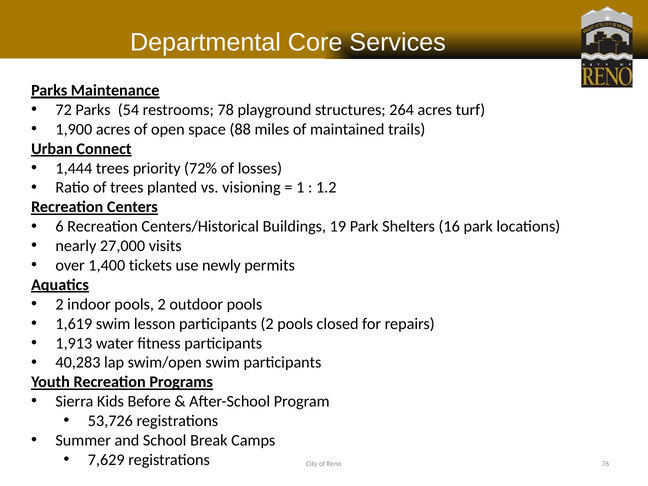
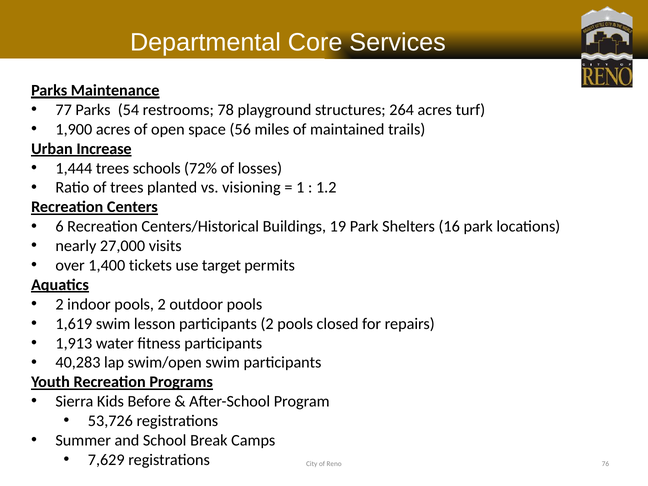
72: 72 -> 77
88: 88 -> 56
Connect: Connect -> Increase
priority: priority -> schools
newly: newly -> target
